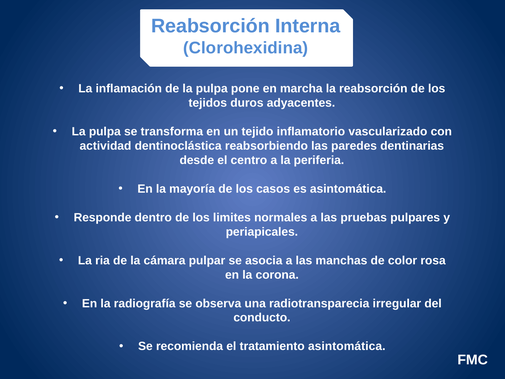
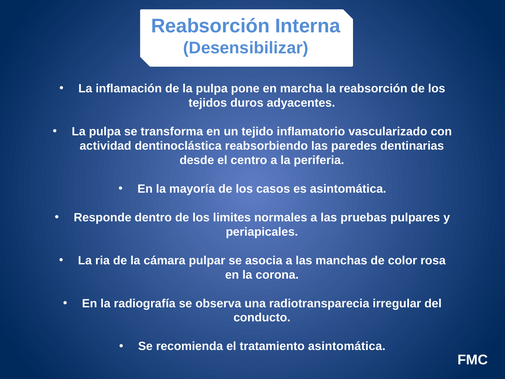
Clorohexidina: Clorohexidina -> Desensibilizar
